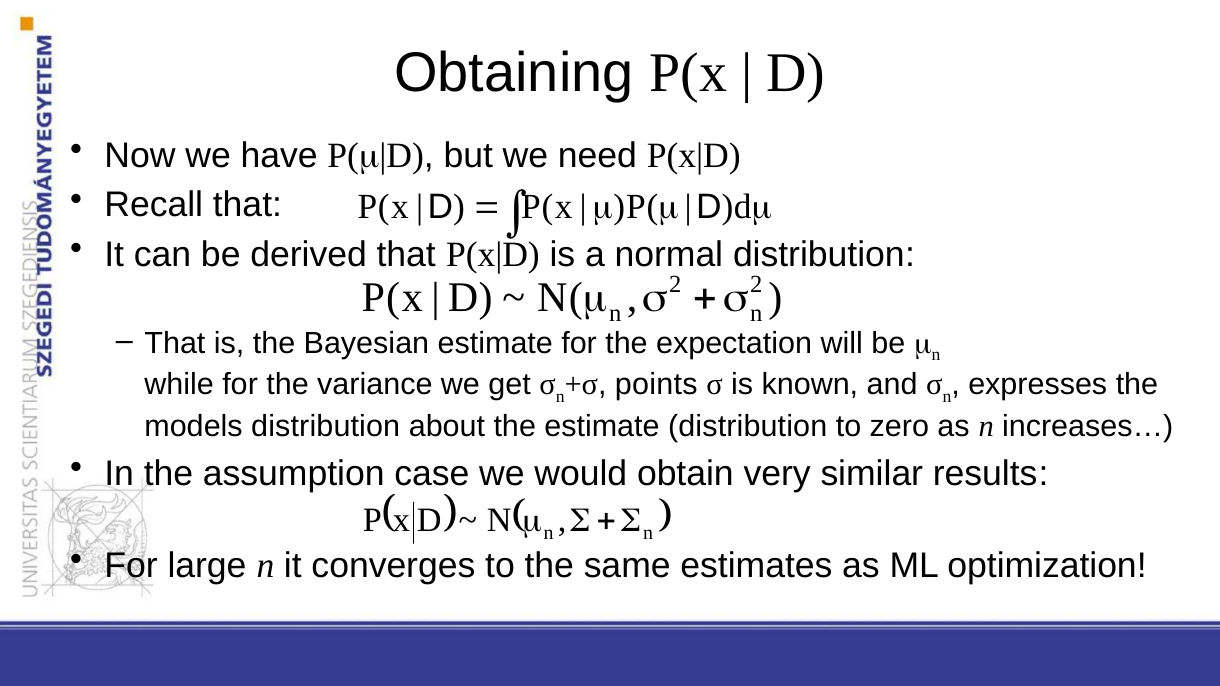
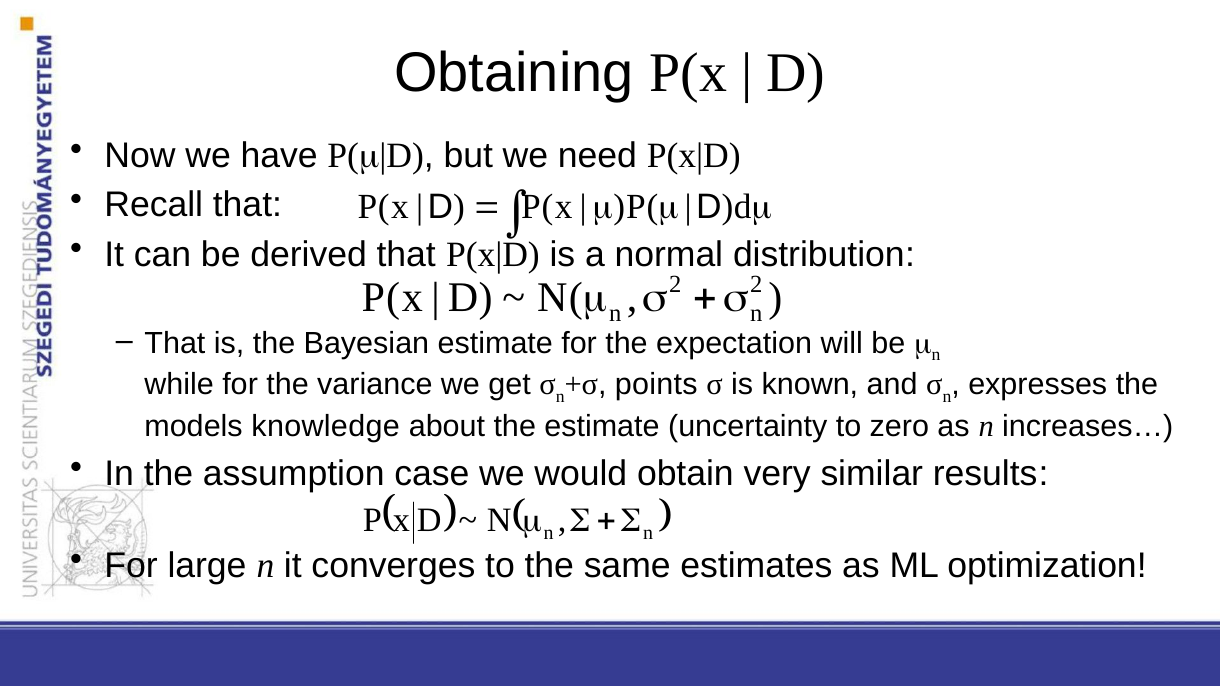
models distribution: distribution -> knowledge
estimate distribution: distribution -> uncertainty
